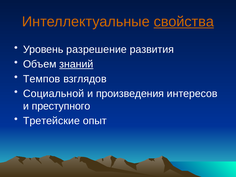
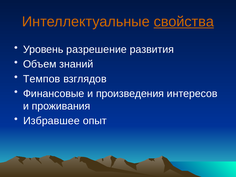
знаний underline: present -> none
Социальной: Социальной -> Финансовые
преступного: преступного -> проживания
Третейские: Третейские -> Избравшее
